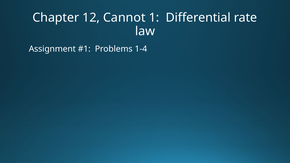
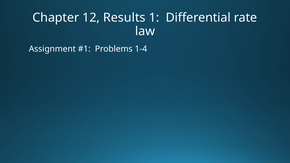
Cannot: Cannot -> Results
